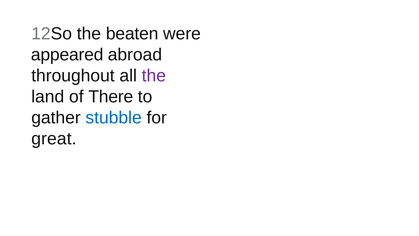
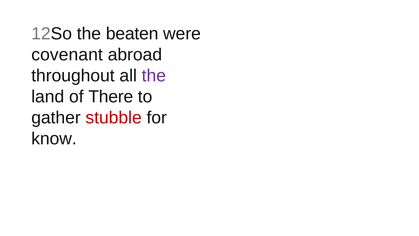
appeared: appeared -> covenant
stubble colour: blue -> red
great: great -> know
